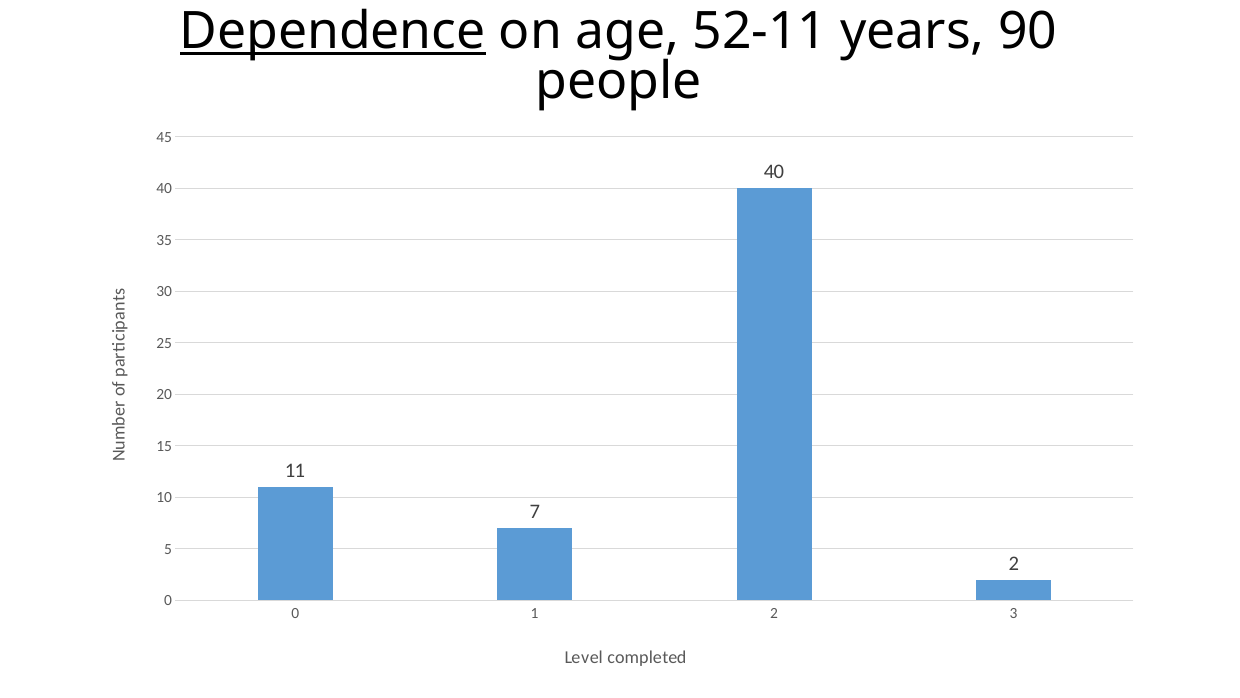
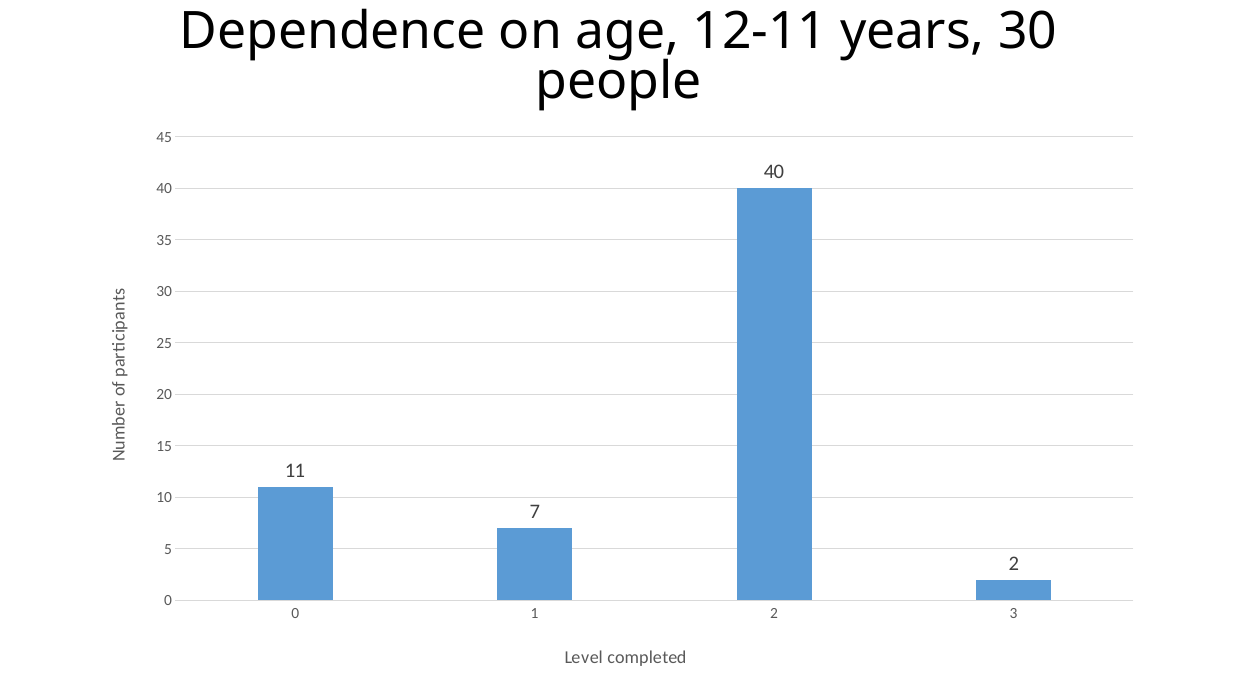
Dependence underline: present -> none
52-11: 52-11 -> 12-11
years 90: 90 -> 30
